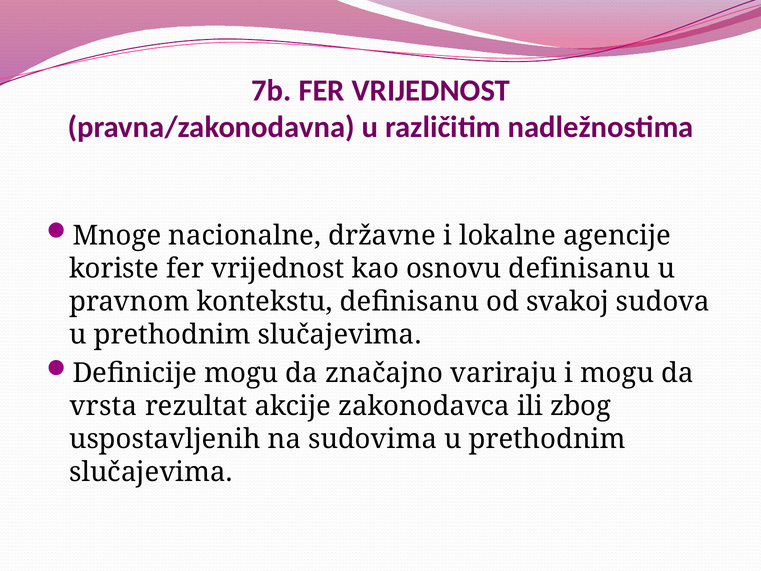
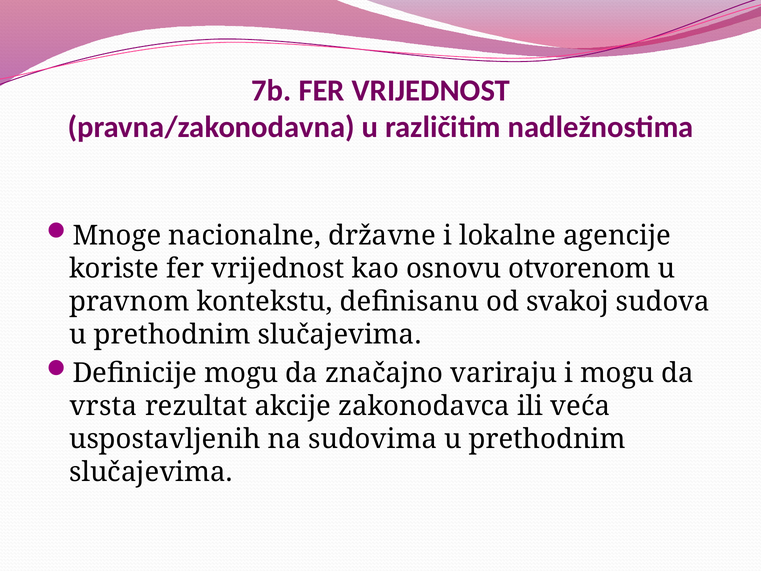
osnovu definisanu: definisanu -> otvorenom
zbog: zbog -> veća
